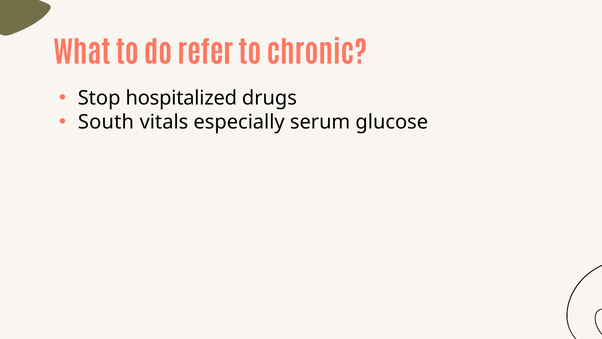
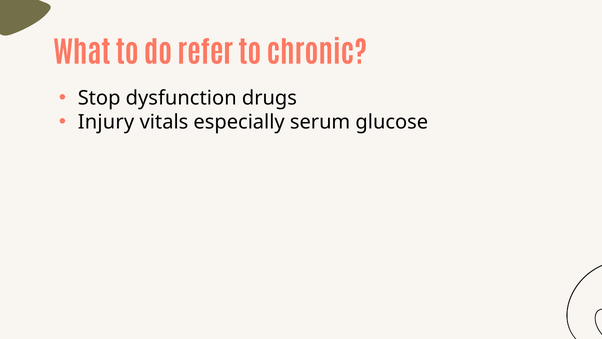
hospitalized: hospitalized -> dysfunction
South: South -> Injury
